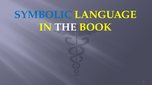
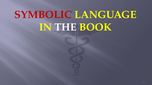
SYMBOLIC colour: blue -> red
